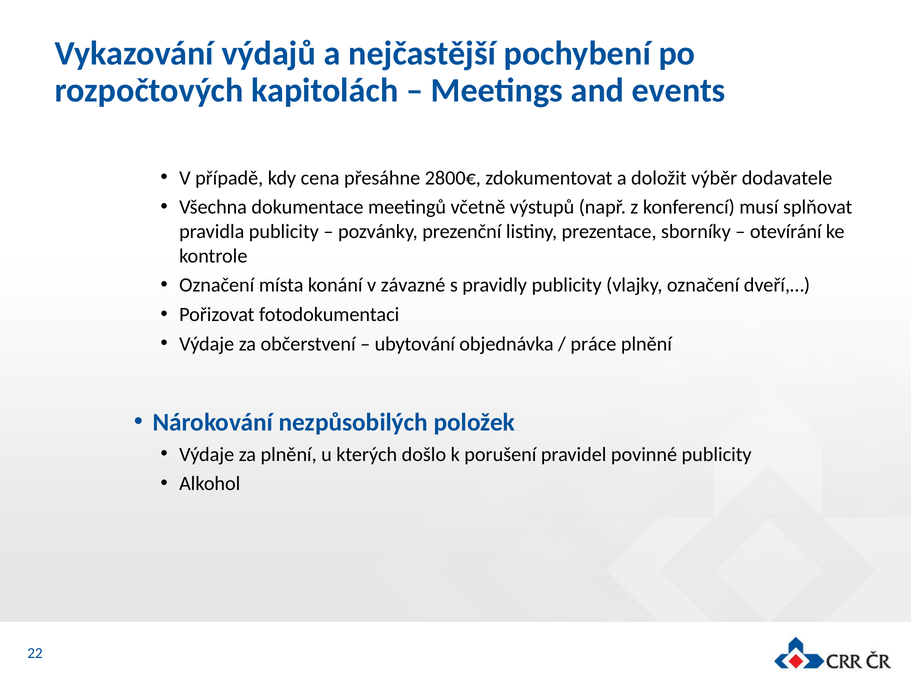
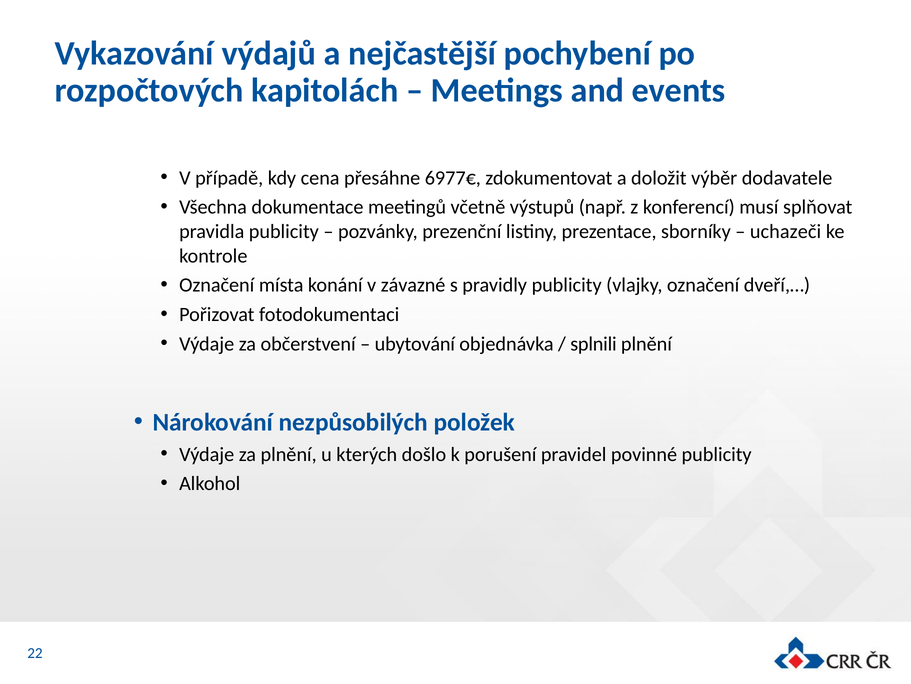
2800€: 2800€ -> 6977€
otevírání: otevírání -> uchazeči
práce: práce -> splnili
